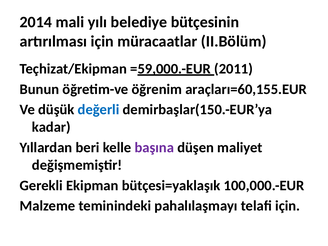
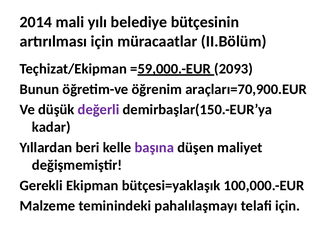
2011: 2011 -> 2093
araçları=60,155.EUR: araçları=60,155.EUR -> araçları=70,900.EUR
değerli colour: blue -> purple
